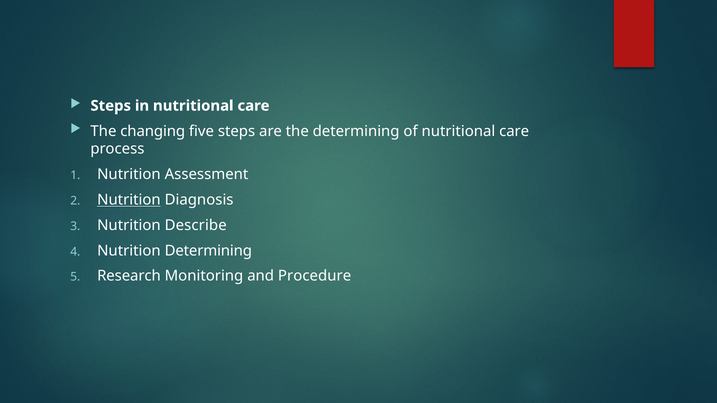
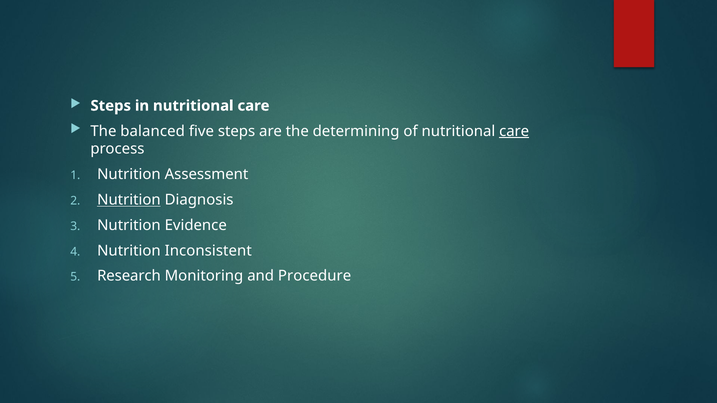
changing: changing -> balanced
care at (514, 131) underline: none -> present
Describe: Describe -> Evidence
Nutrition Determining: Determining -> Inconsistent
